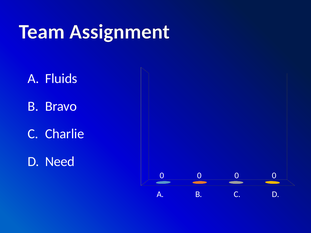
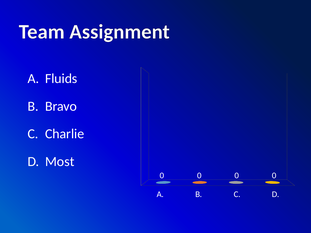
Need: Need -> Most
